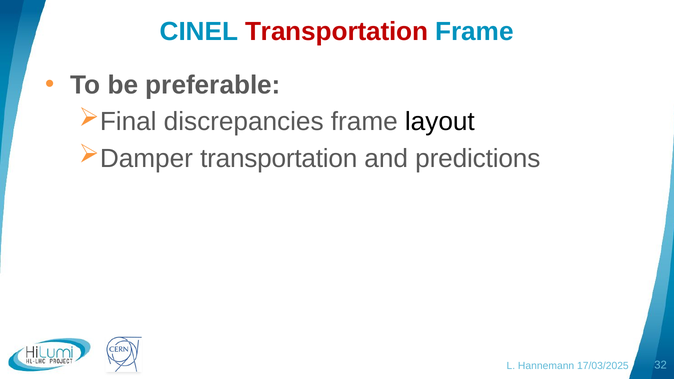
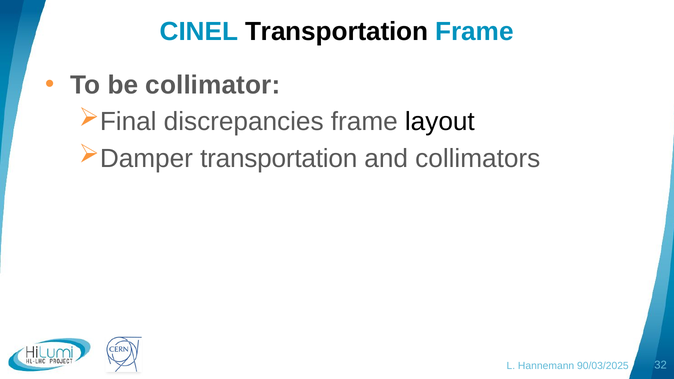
Transportation at (337, 32) colour: red -> black
preferable: preferable -> collimator
predictions: predictions -> collimators
17/03/2025: 17/03/2025 -> 90/03/2025
